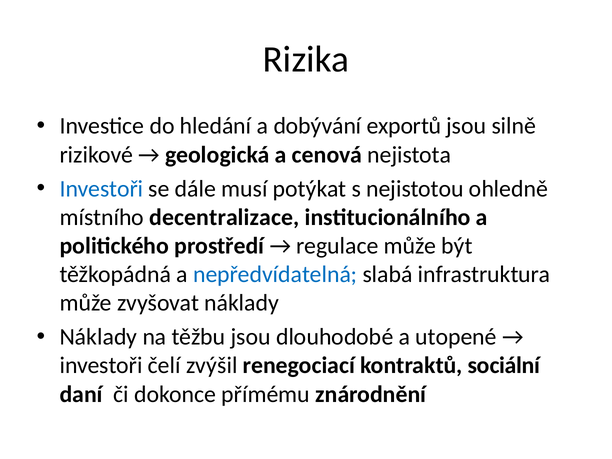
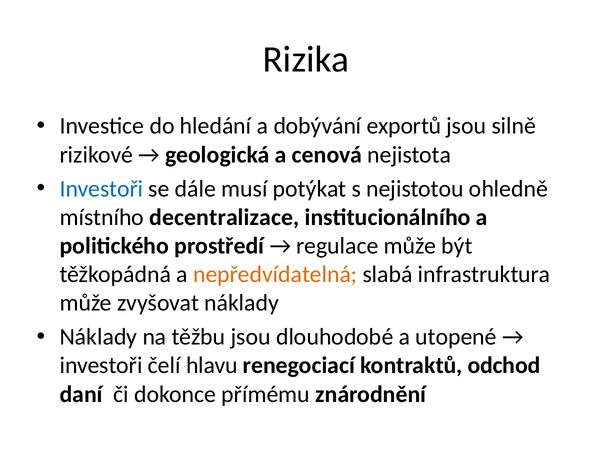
nepředvídatelná colour: blue -> orange
zvýšil: zvýšil -> hlavu
sociální: sociální -> odchod
